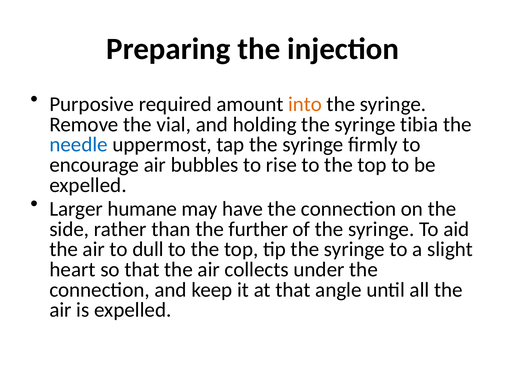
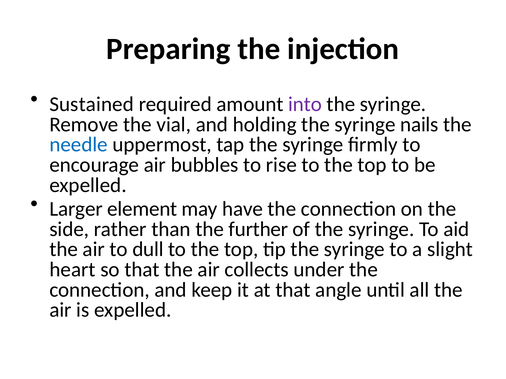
Purposive: Purposive -> Sustained
into colour: orange -> purple
tibia: tibia -> nails
humane: humane -> element
